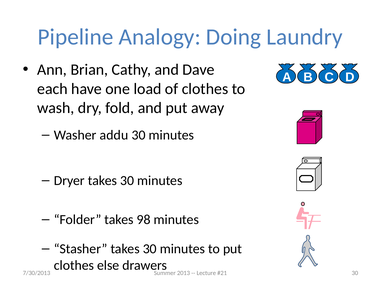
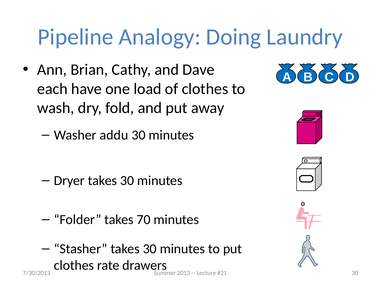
98: 98 -> 70
else: else -> rate
